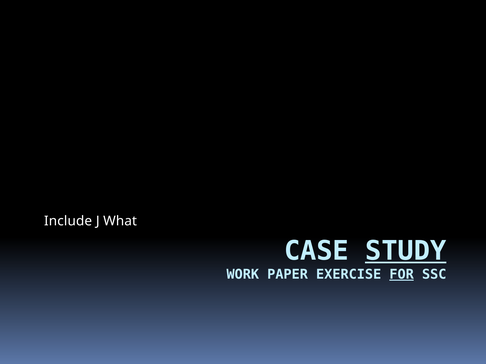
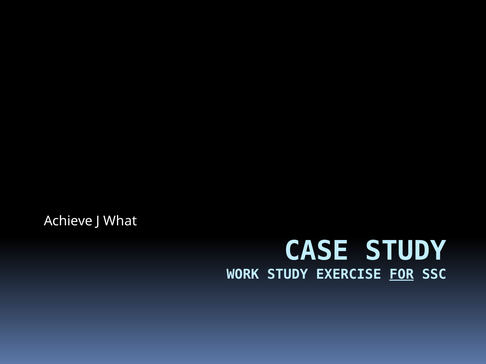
Include: Include -> Achieve
STUDY at (406, 251) underline: present -> none
WORK PAPER: PAPER -> STUDY
